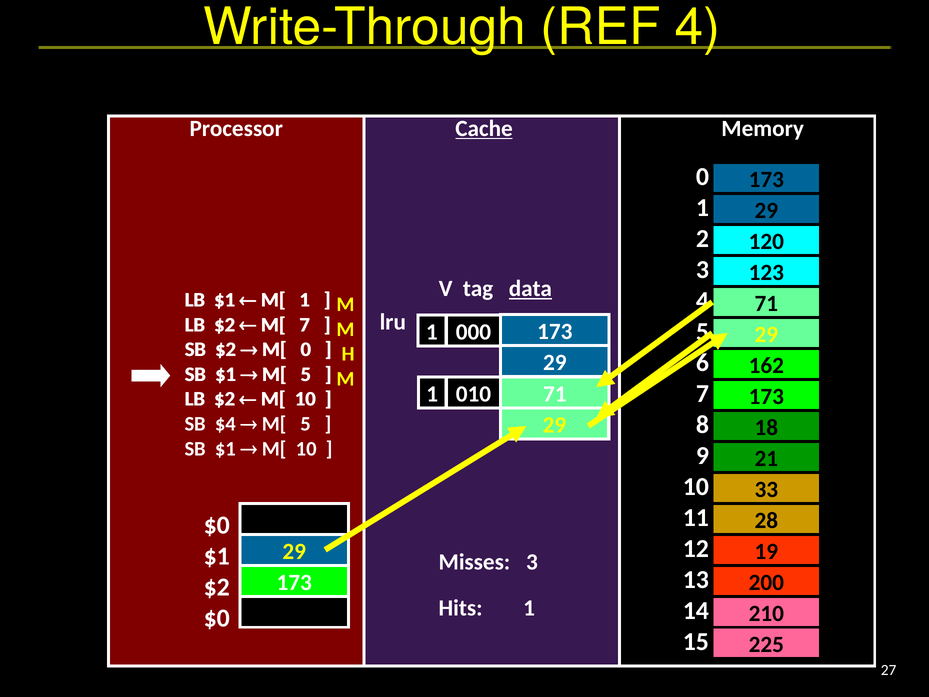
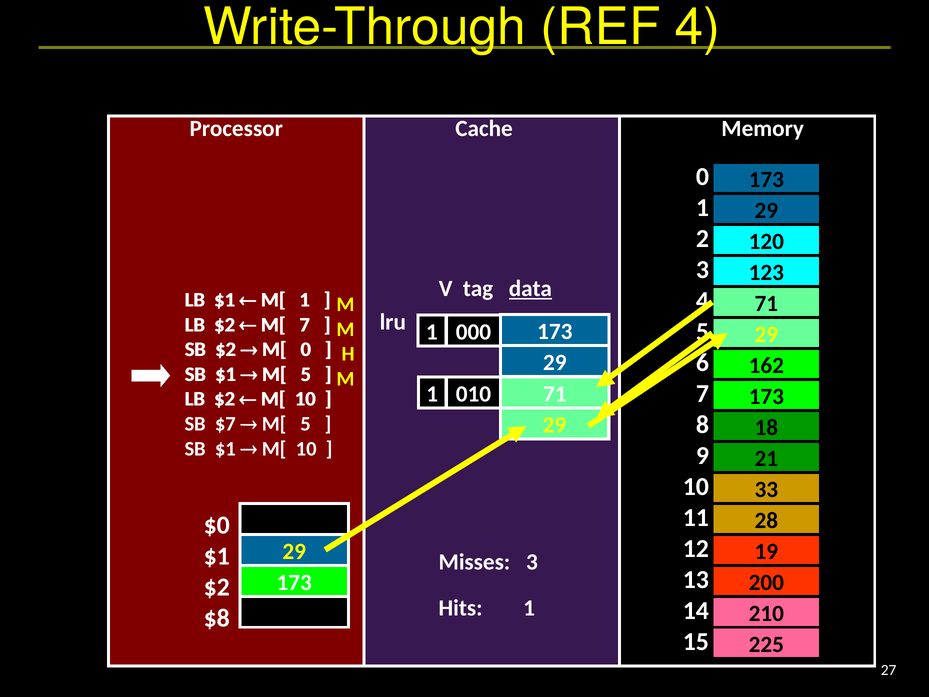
Cache underline: present -> none
$4: $4 -> $7
$0 at (217, 618): $0 -> $8
